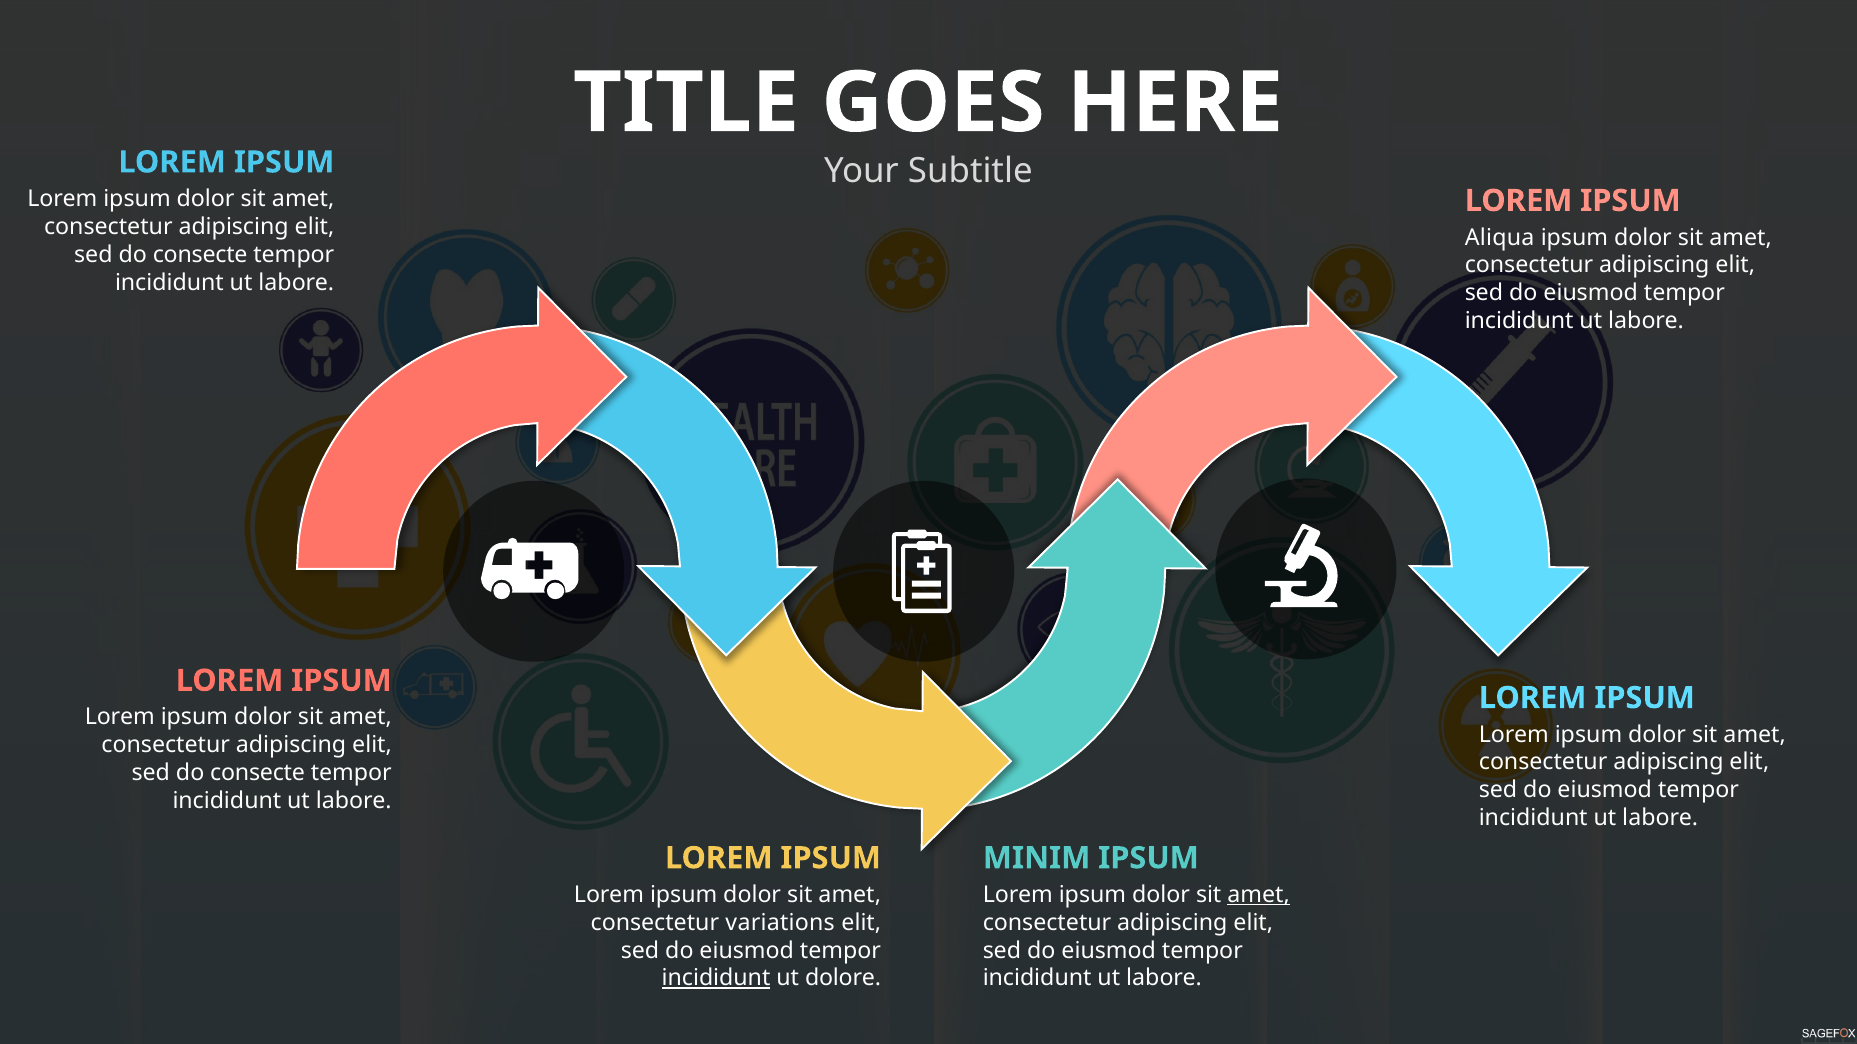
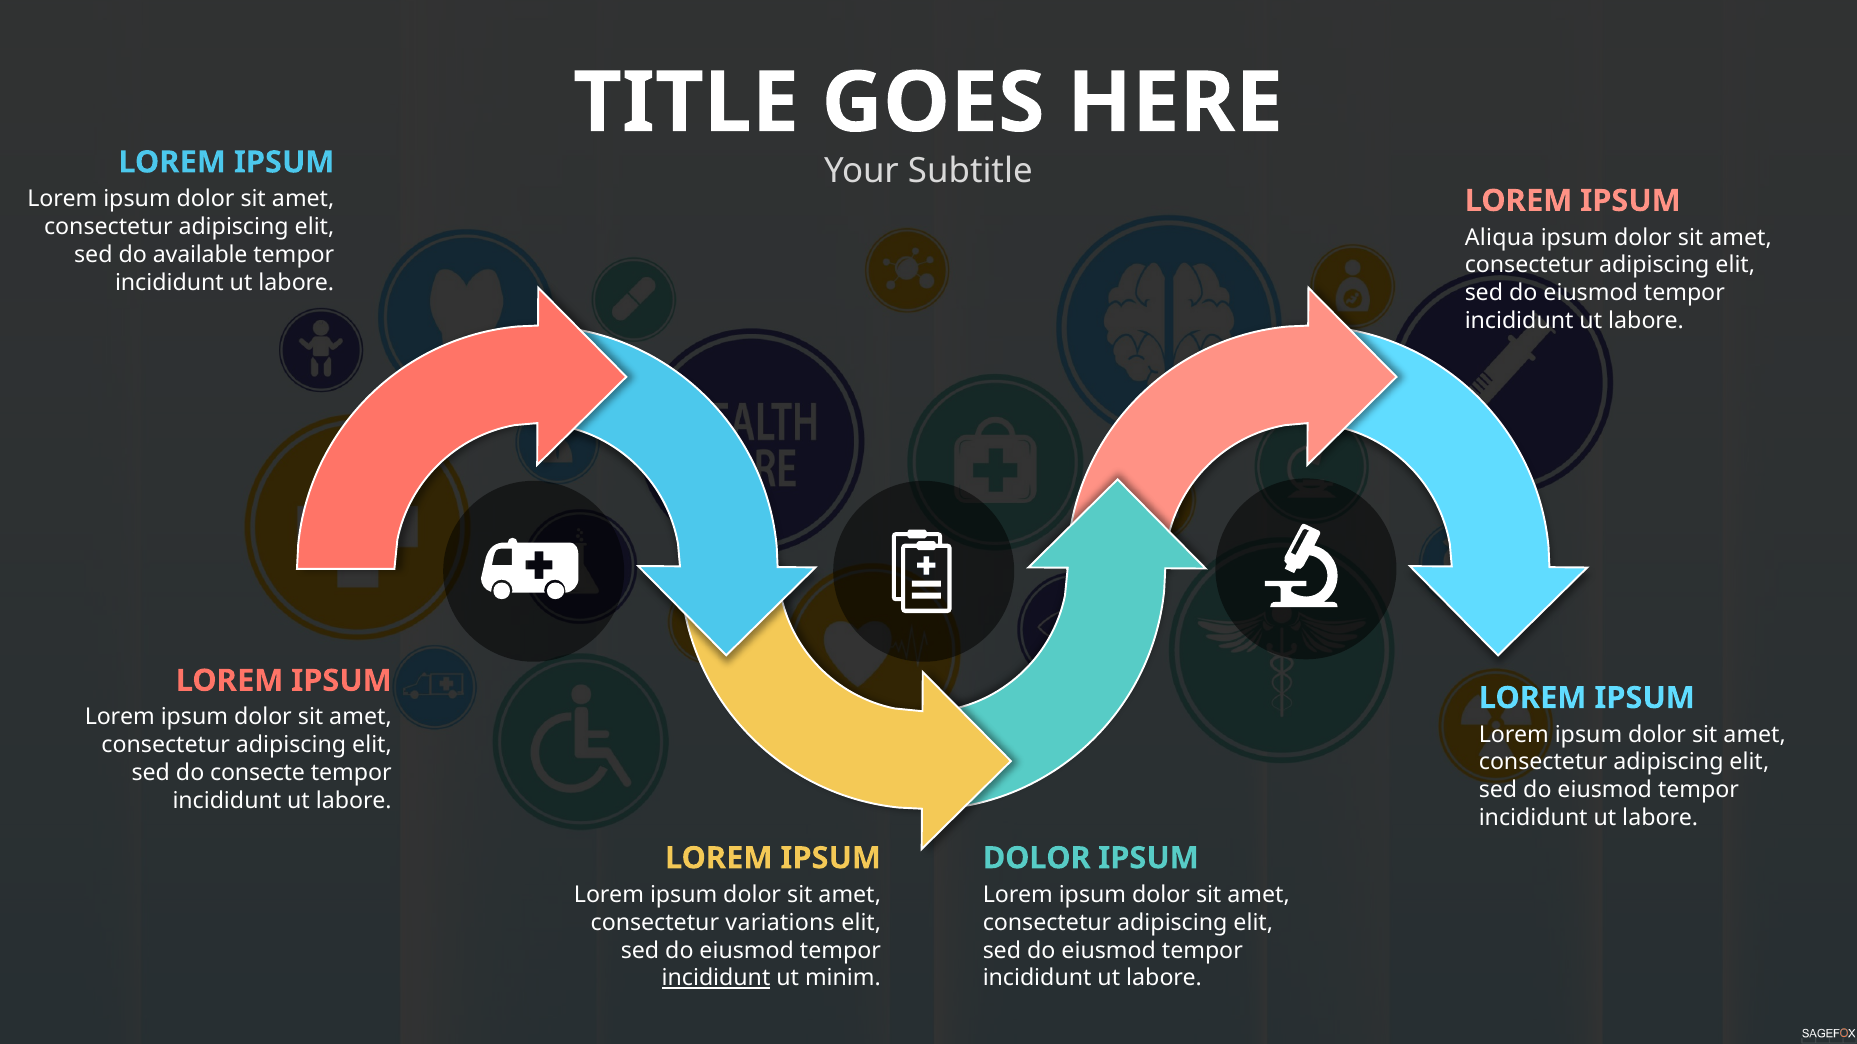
consecte at (200, 255): consecte -> available
MINIM at (1037, 859): MINIM -> DOLOR
amet at (1259, 895) underline: present -> none
dolore: dolore -> minim
